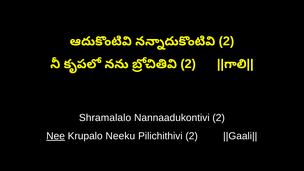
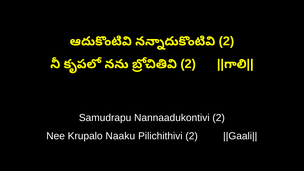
Shramalalo: Shramalalo -> Samudrapu
Nee underline: present -> none
Neeku: Neeku -> Naaku
